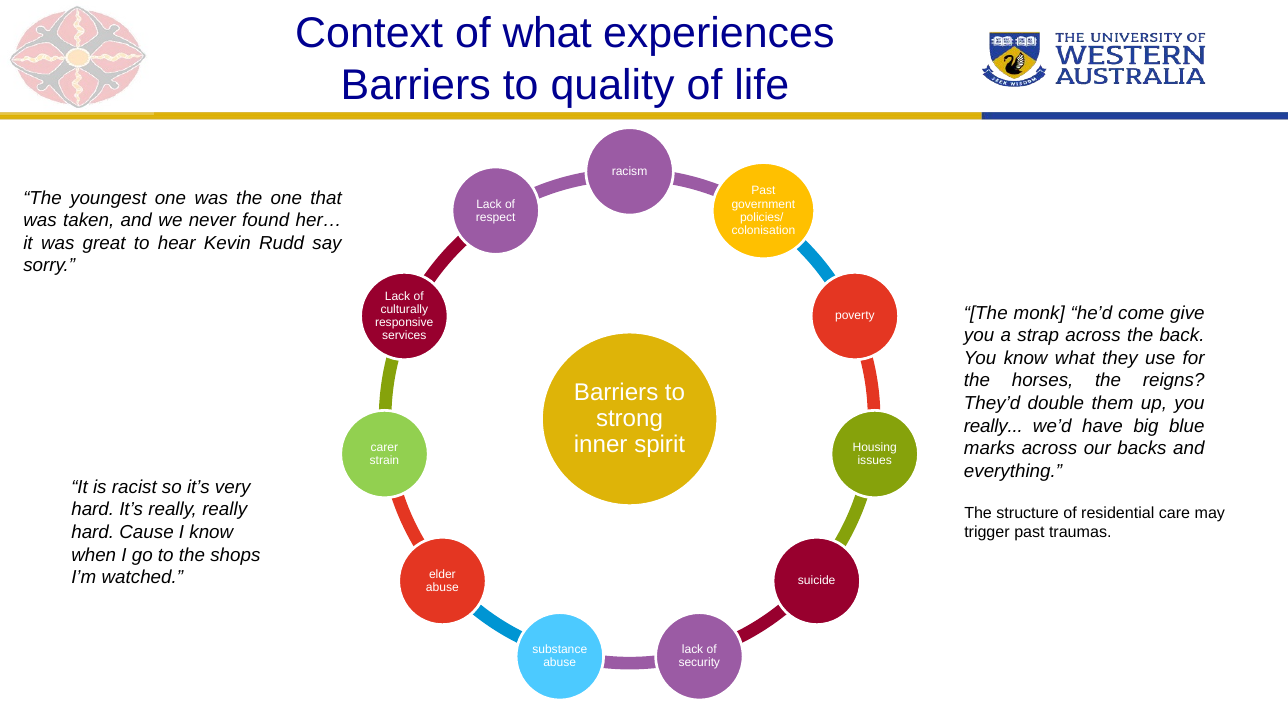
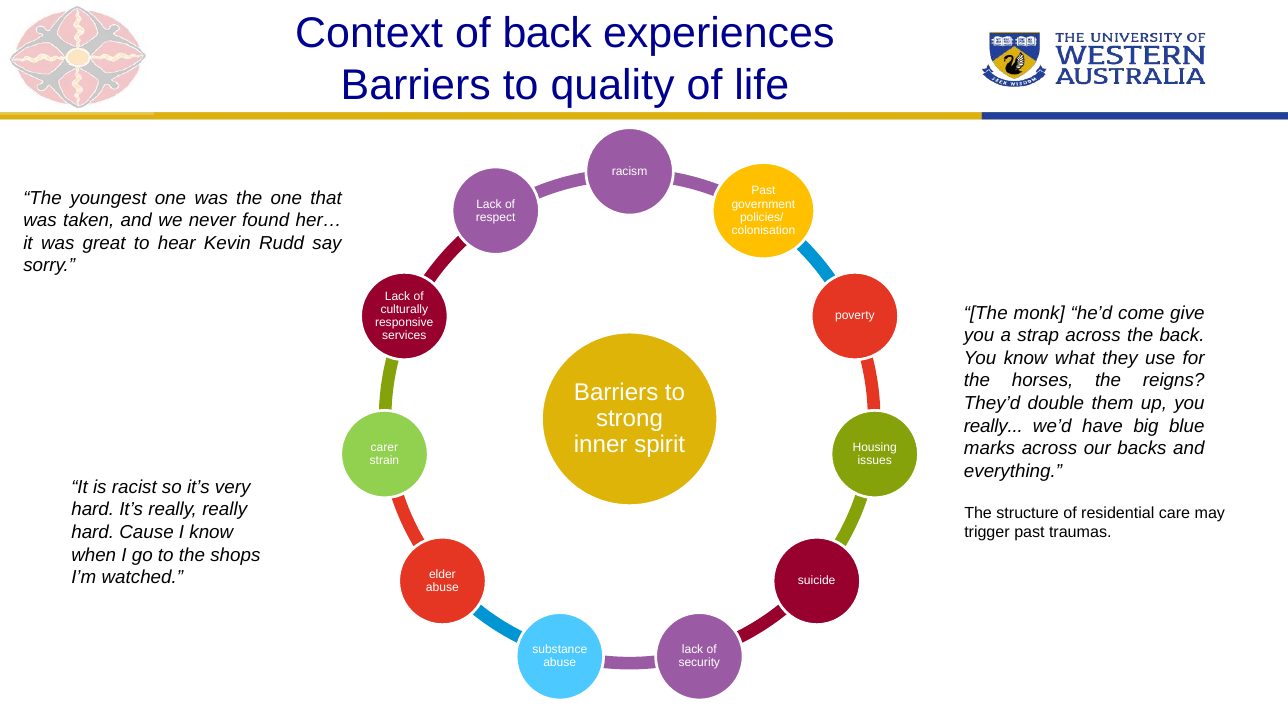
of what: what -> back
